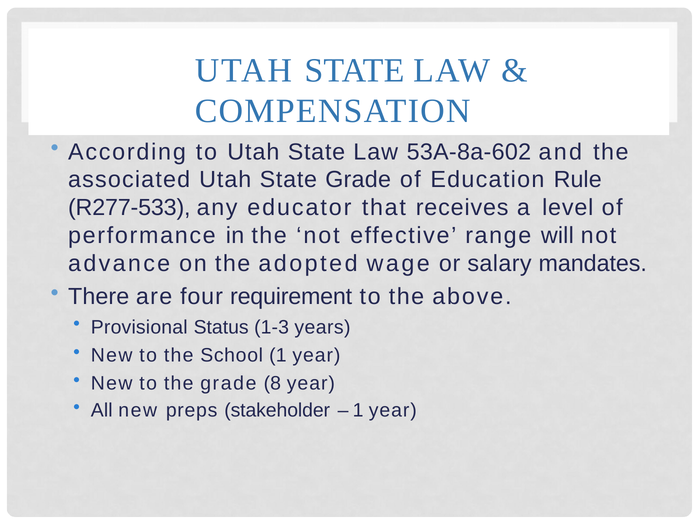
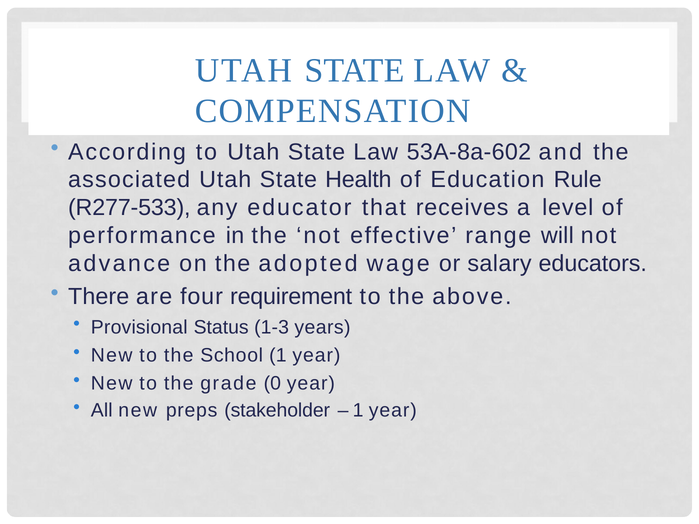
State Grade: Grade -> Health
mandates: mandates -> educators
8: 8 -> 0
